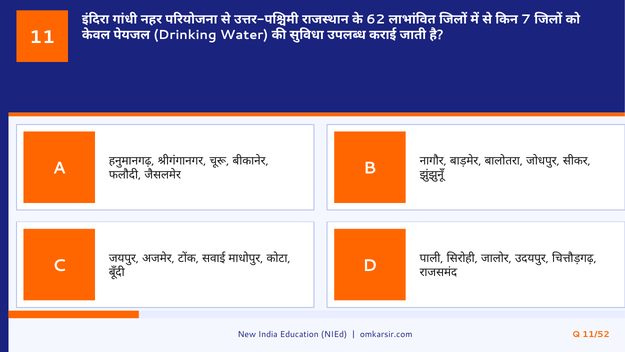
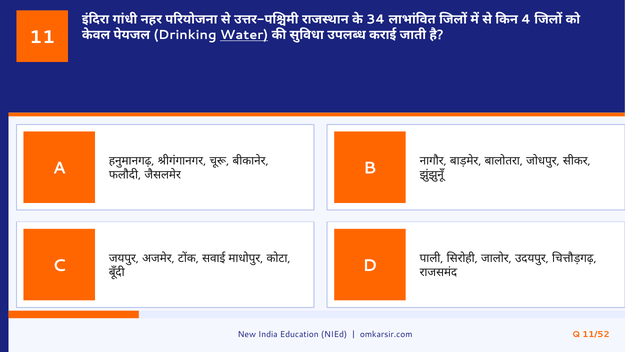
62: 62 -> 34
7: 7 -> 4
Water underline: none -> present
